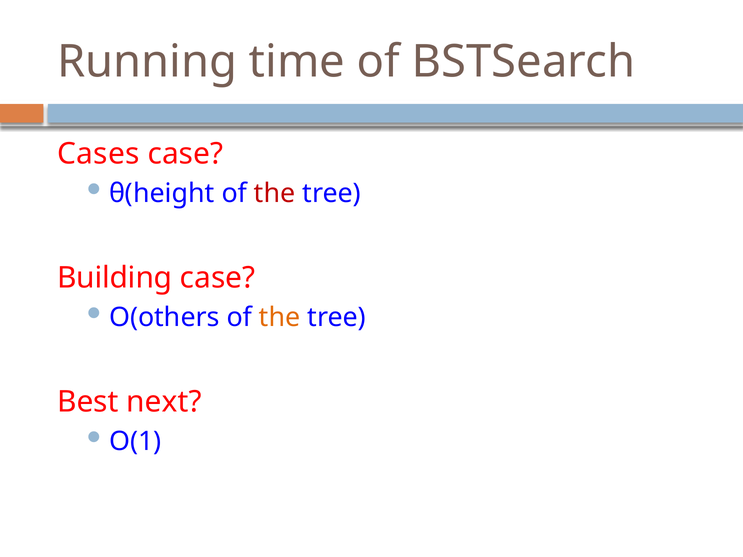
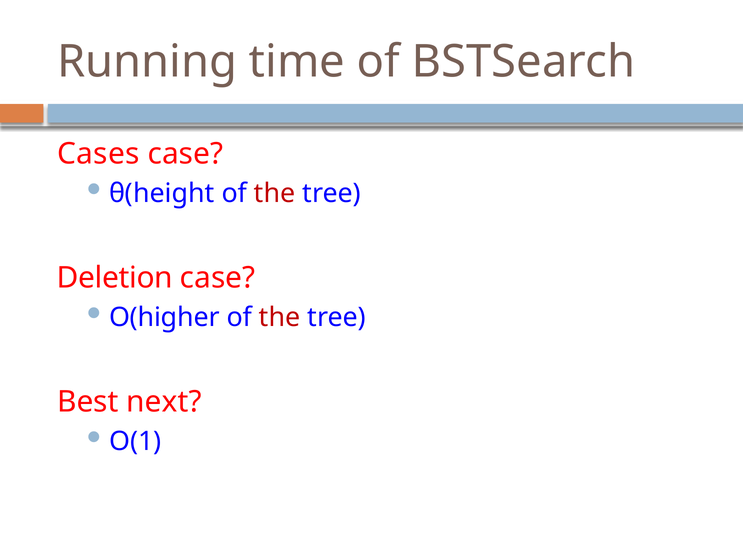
Building: Building -> Deletion
O(others: O(others -> O(higher
the at (280, 317) colour: orange -> red
